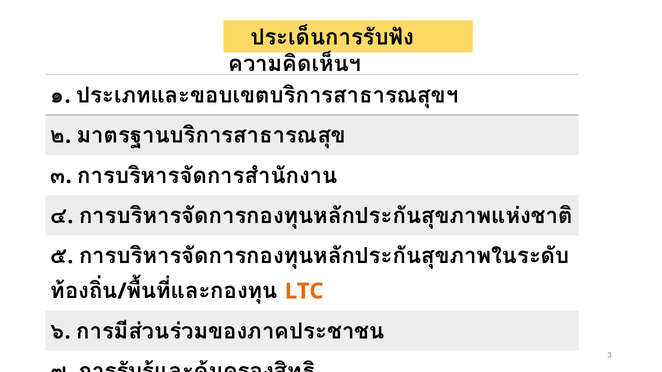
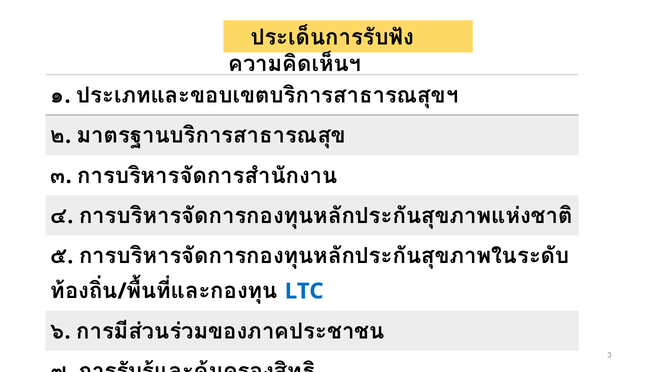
LTC colour: orange -> blue
